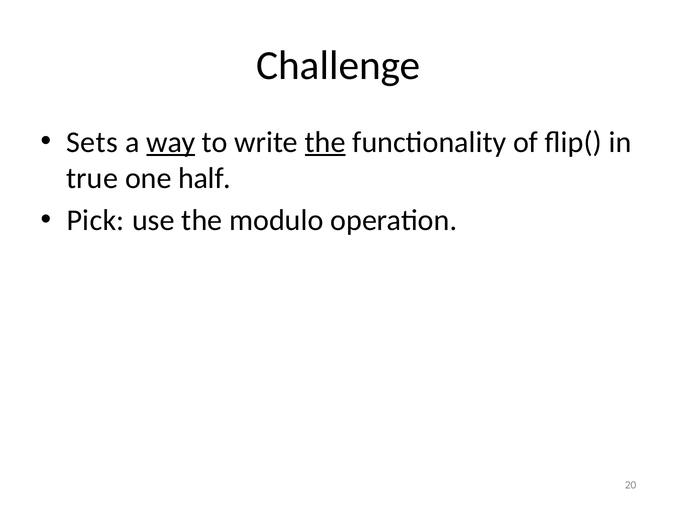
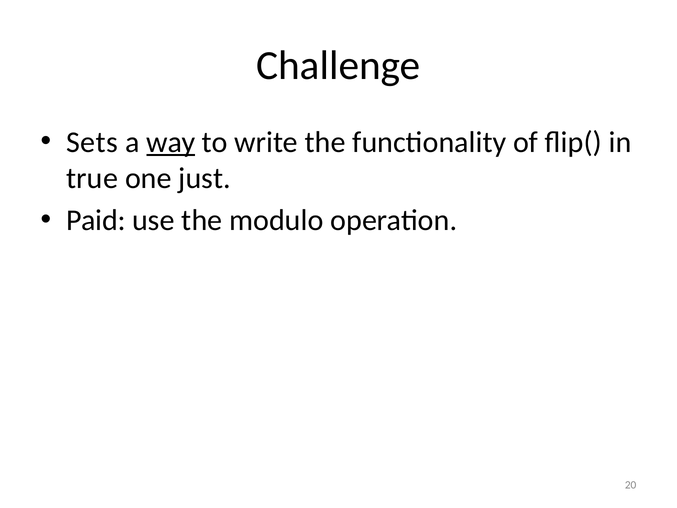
the at (325, 142) underline: present -> none
half: half -> just
Pick: Pick -> Paid
